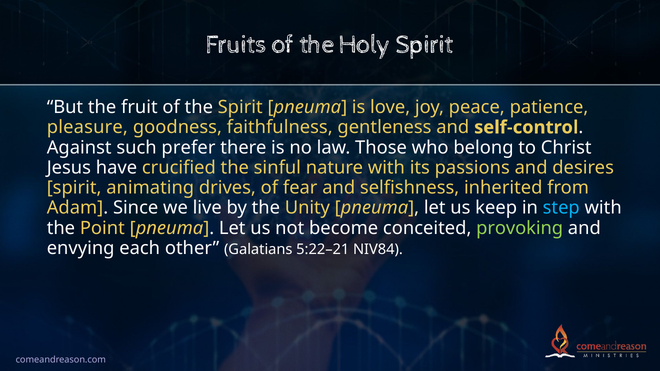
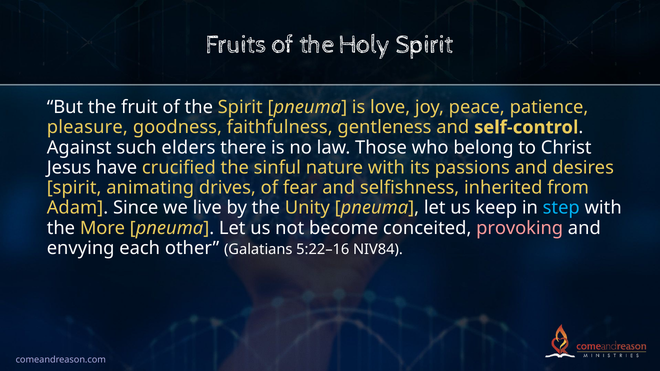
prefer: prefer -> elders
Point: Point -> More
provoking colour: light green -> pink
5:22–21: 5:22–21 -> 5:22–16
